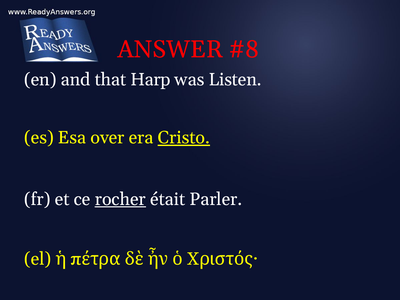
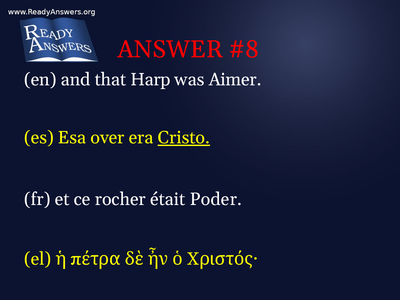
Listen: Listen -> Aimer
rocher underline: present -> none
Parler: Parler -> Poder
